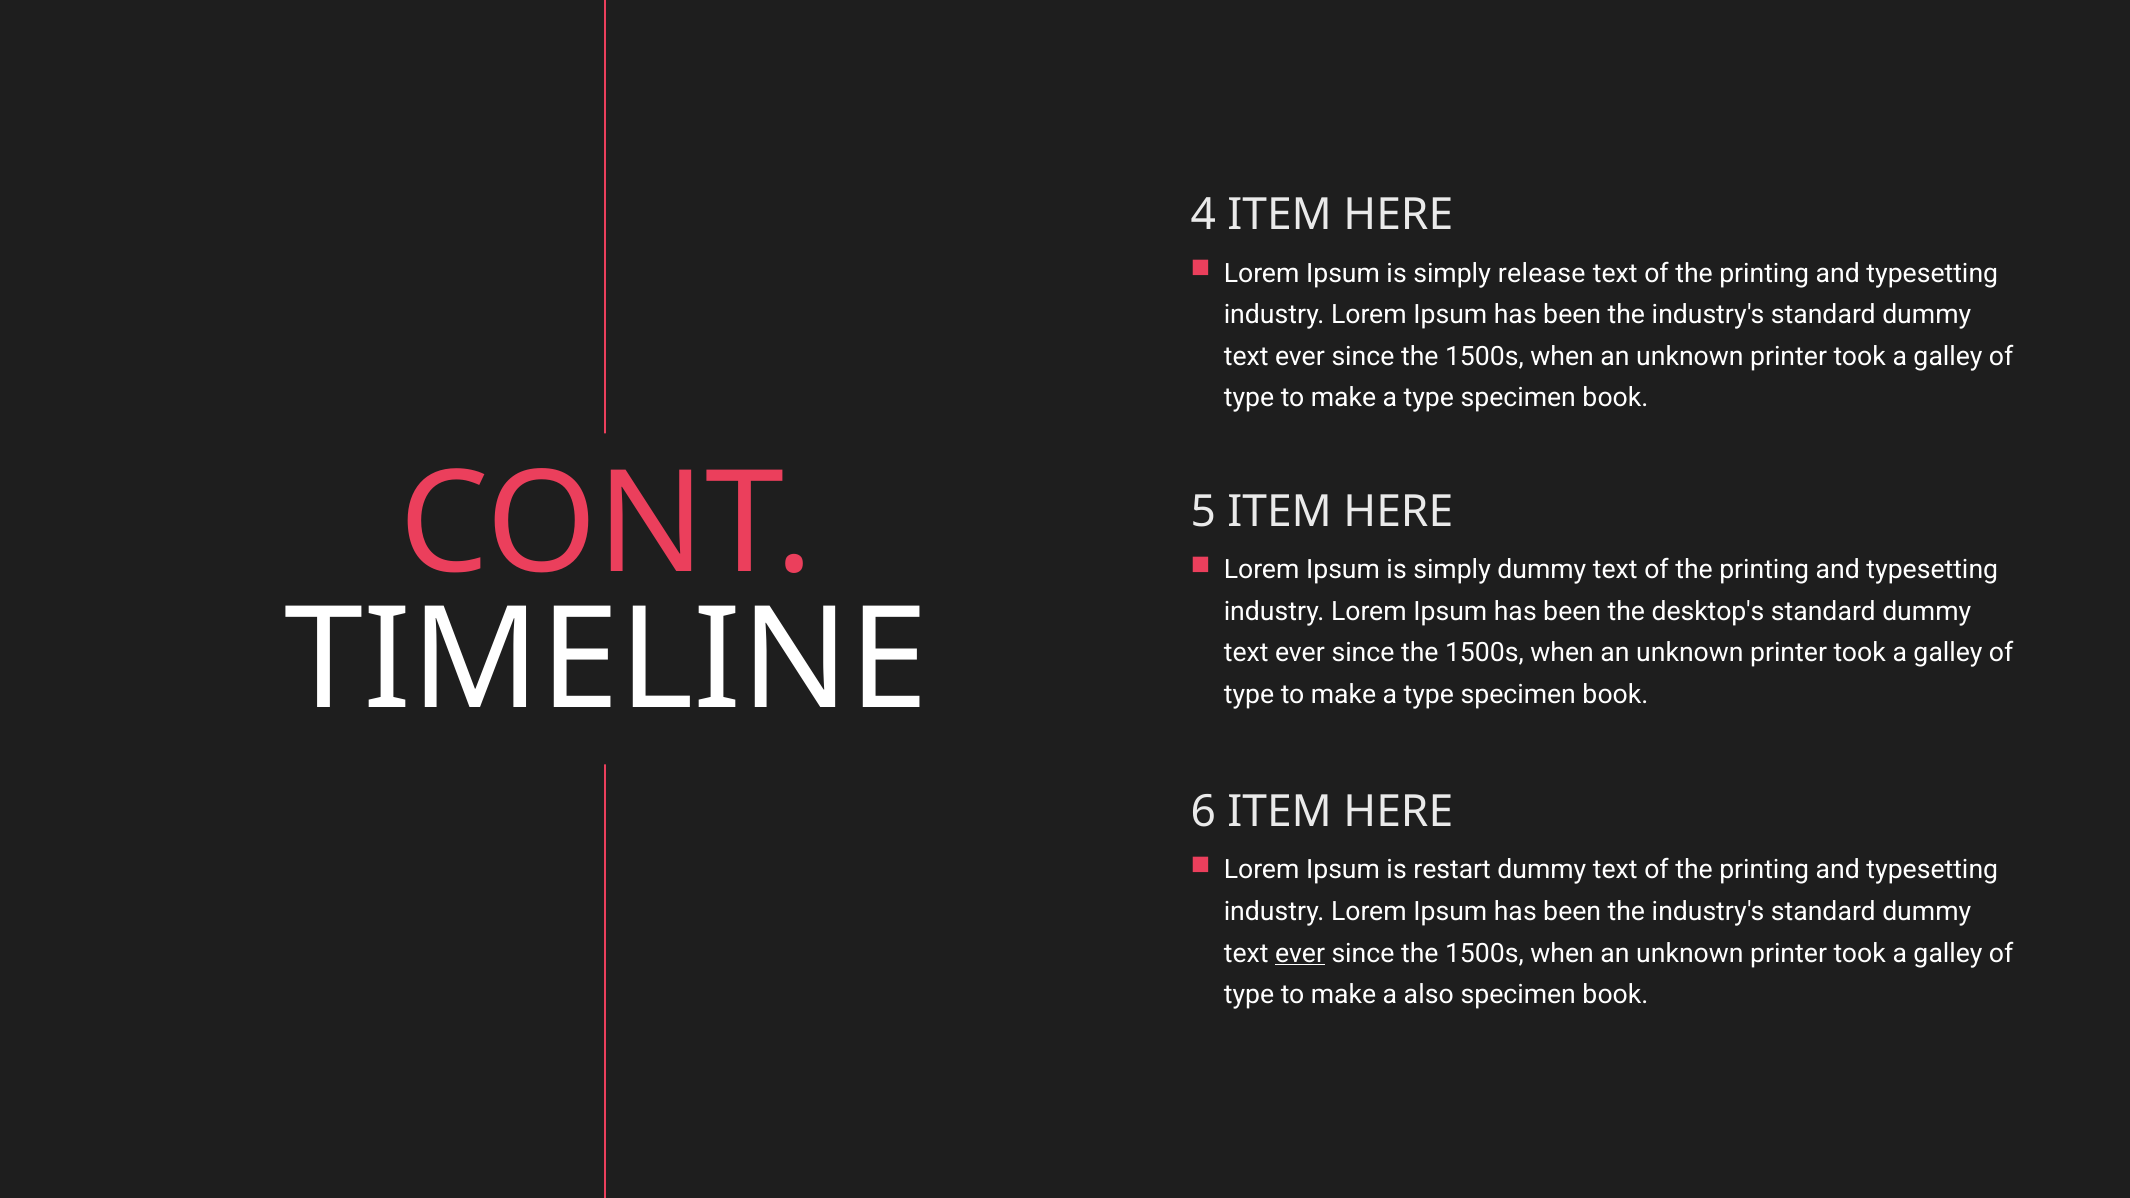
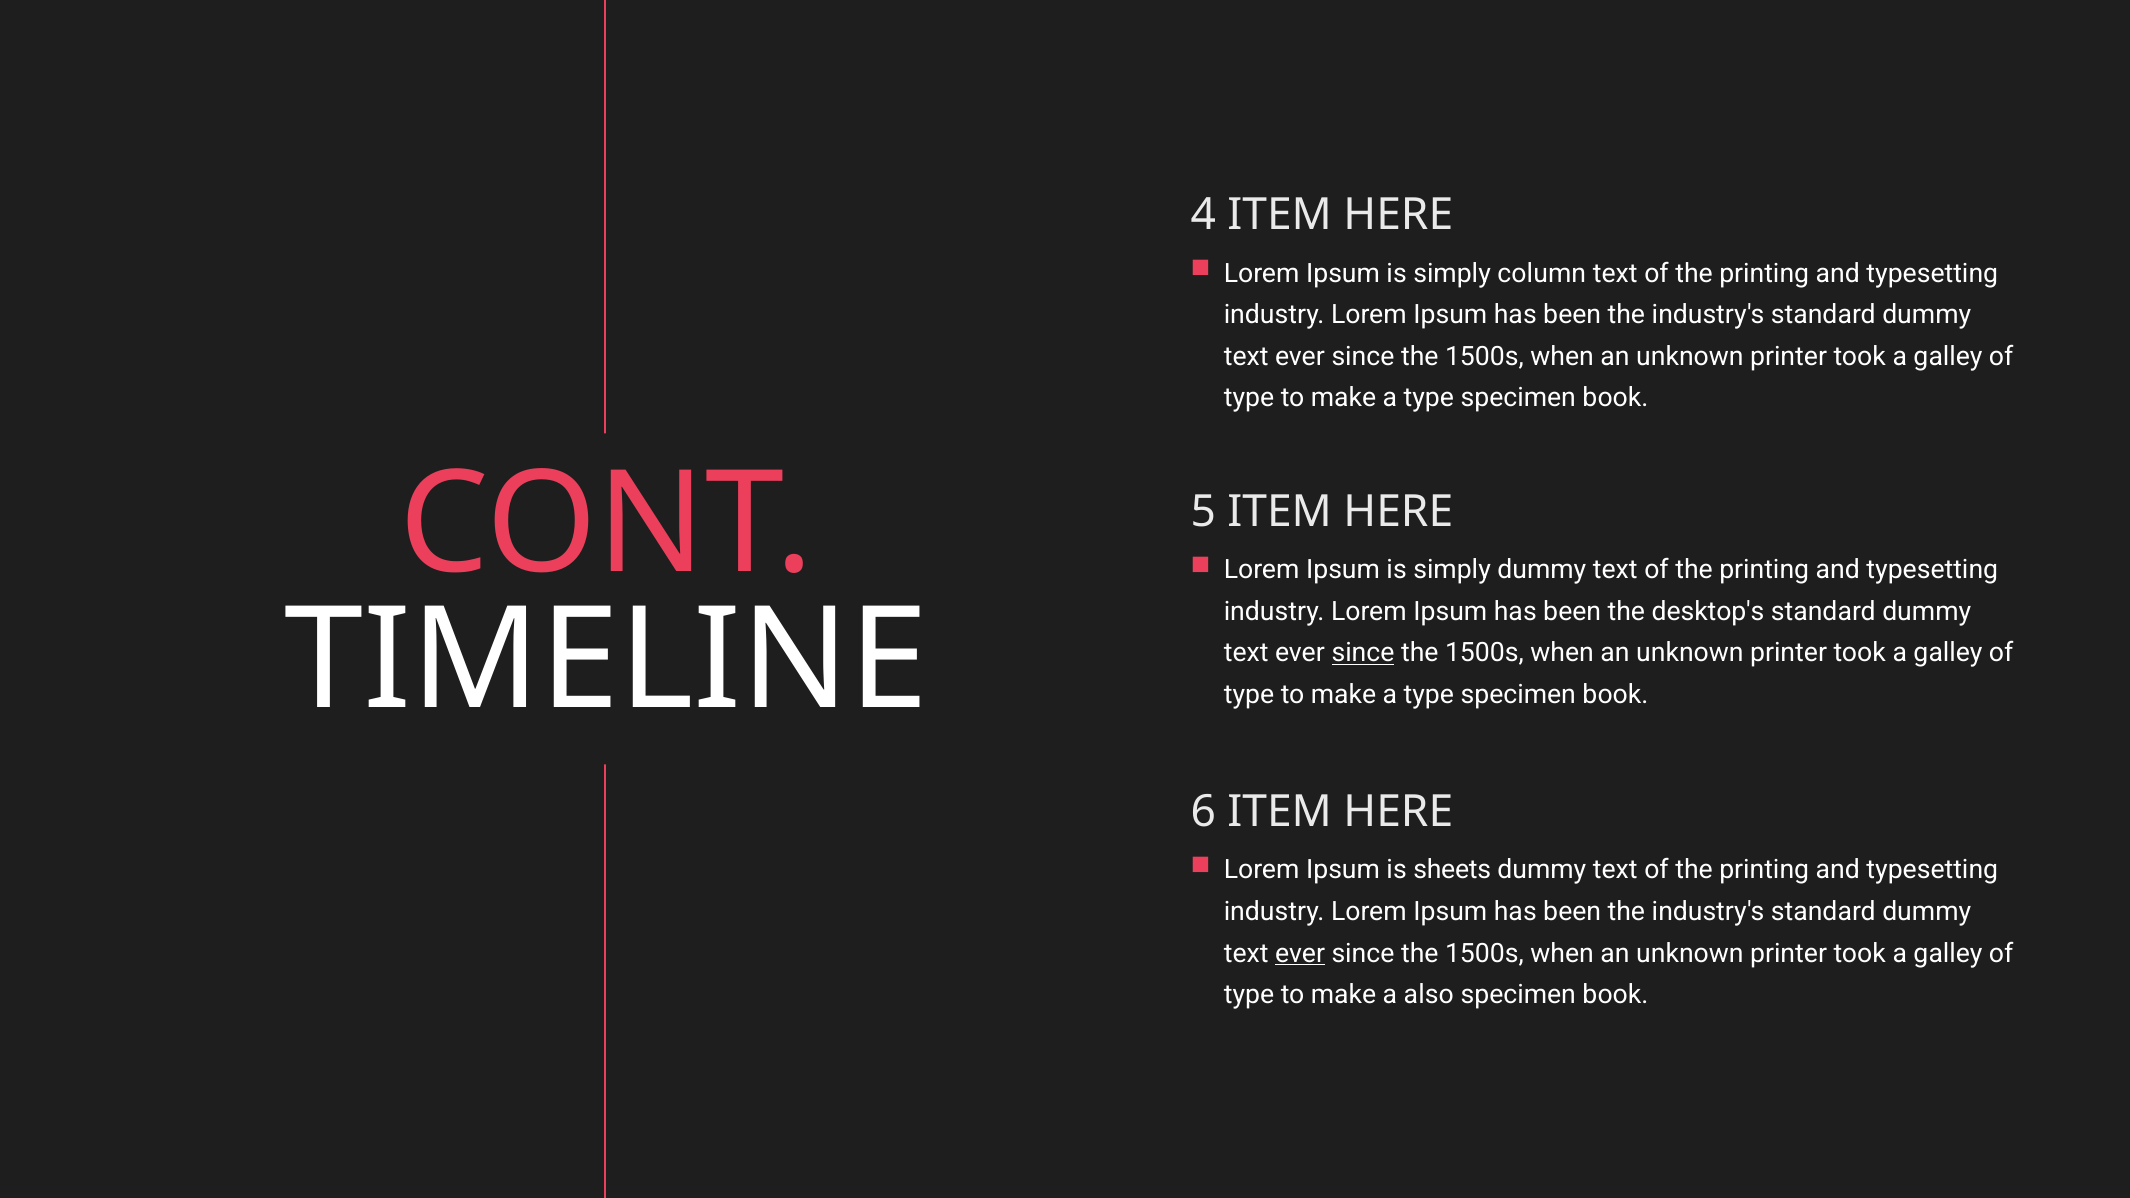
release: release -> column
since at (1363, 653) underline: none -> present
restart: restart -> sheets
